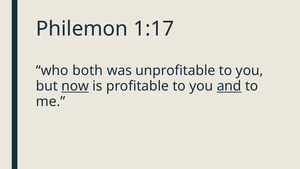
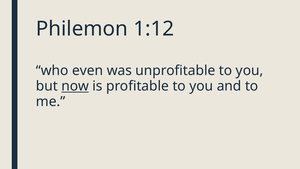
1:17: 1:17 -> 1:12
both: both -> even
and underline: present -> none
